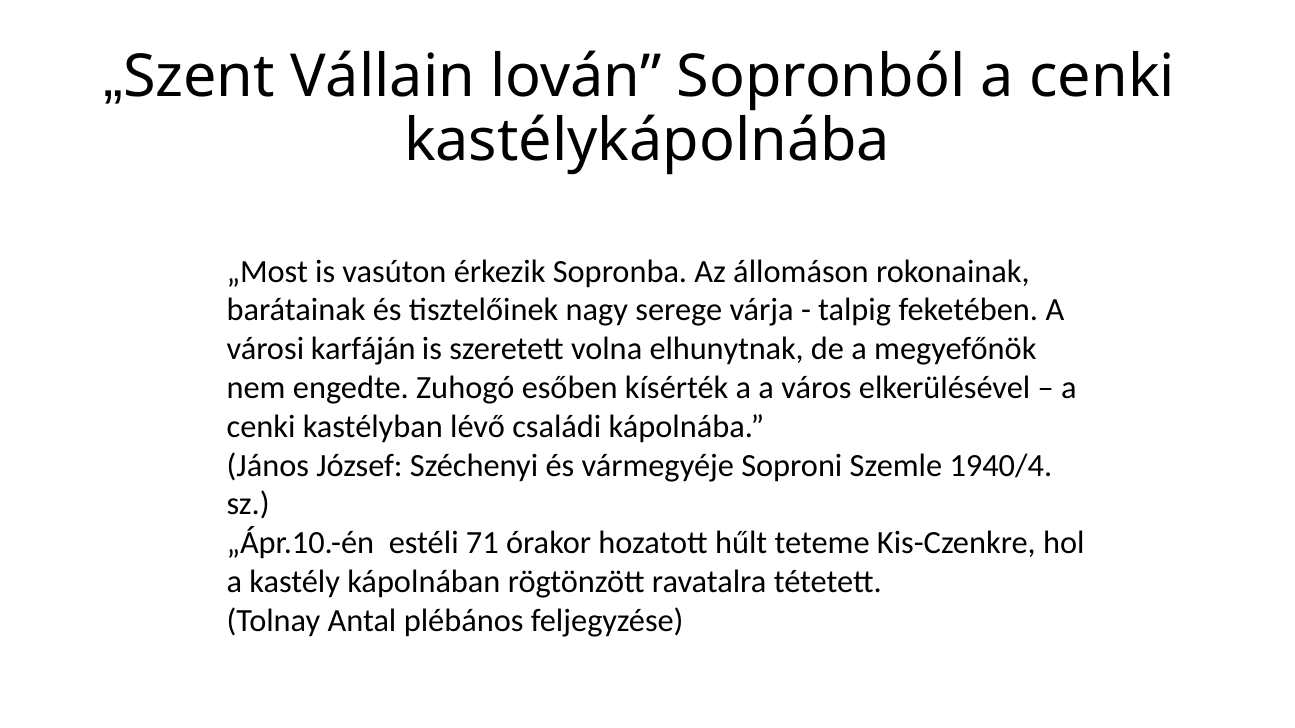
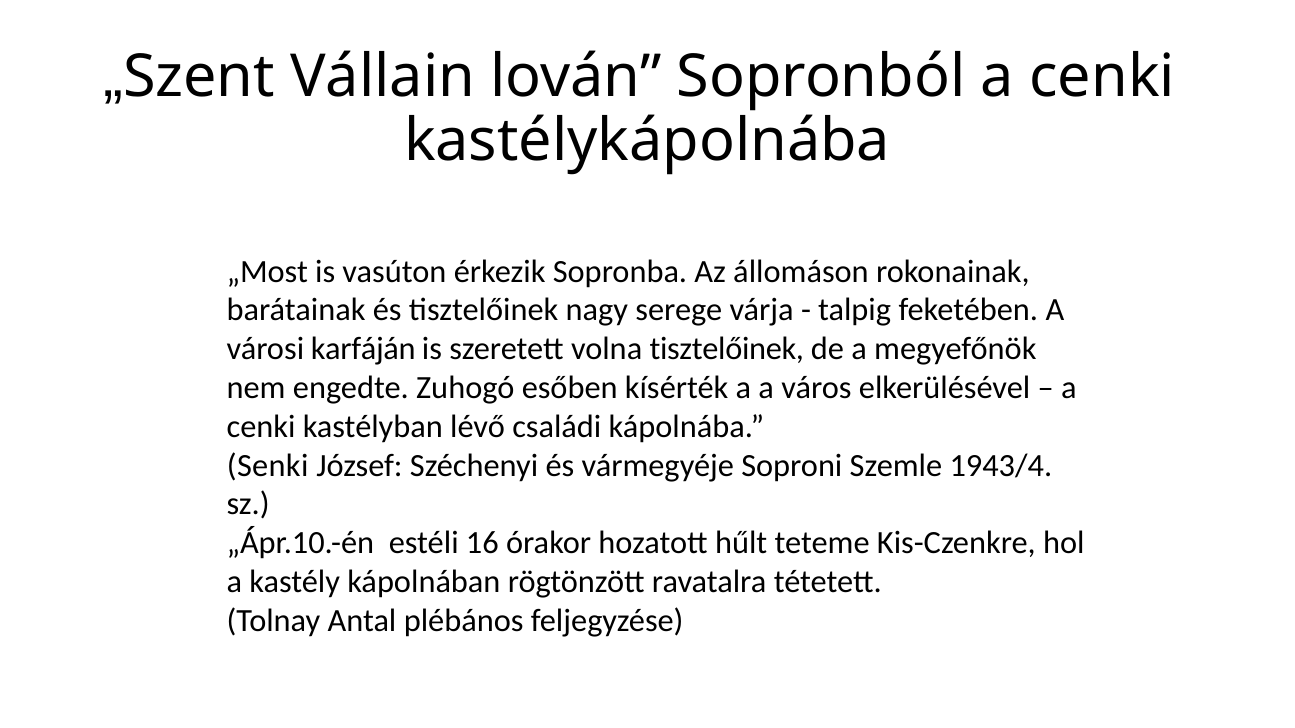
volna elhunytnak: elhunytnak -> tisztelőinek
János: János -> Senki
1940/4: 1940/4 -> 1943/4
71: 71 -> 16
